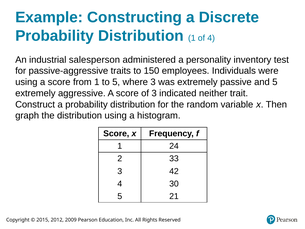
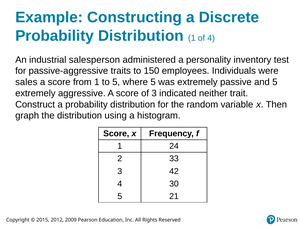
using at (26, 82): using -> sales
where 3: 3 -> 5
